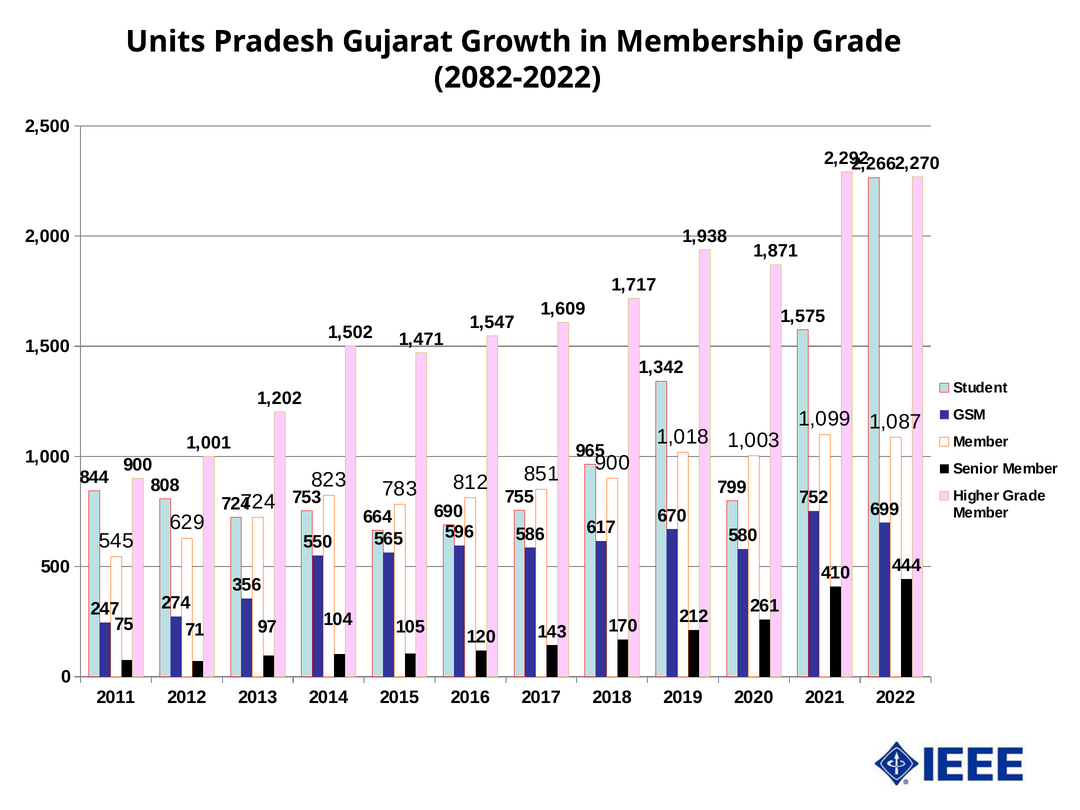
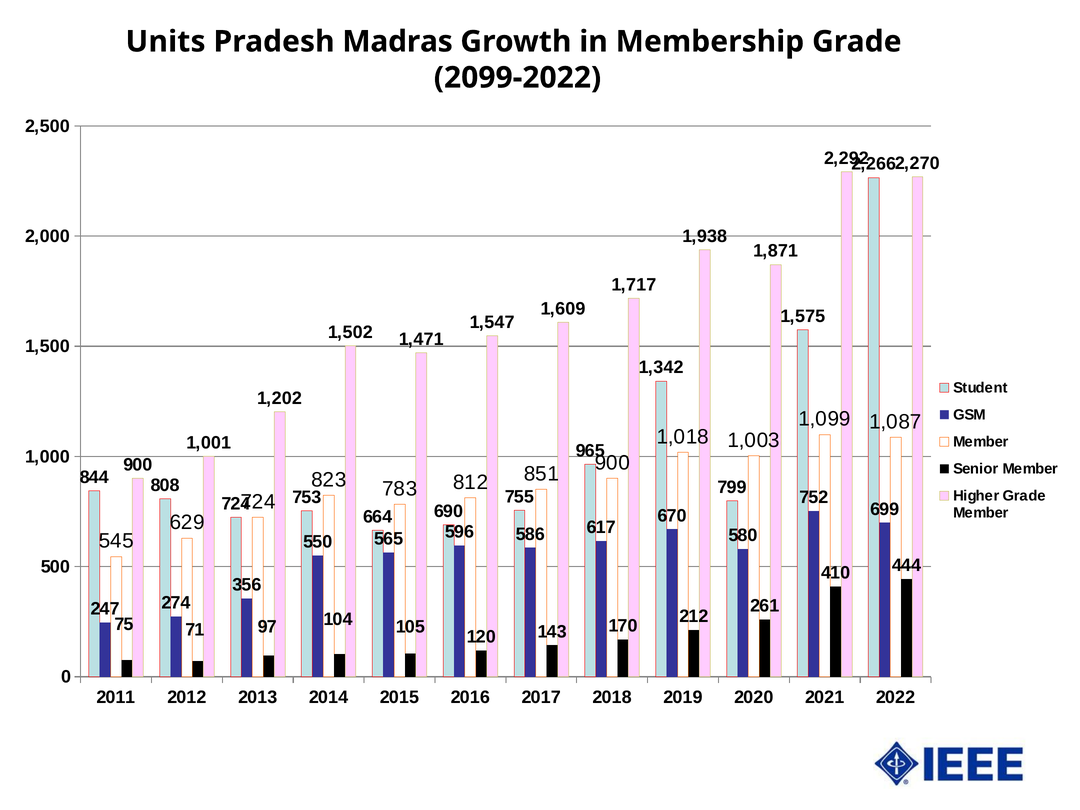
Gujarat: Gujarat -> Madras
2082-2022: 2082-2022 -> 2099-2022
